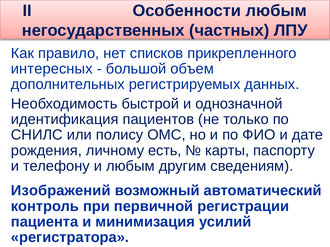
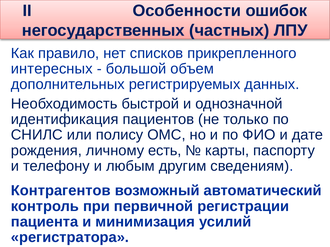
Особенности любым: любым -> ошибок
Изображений: Изображений -> Контрагентов
